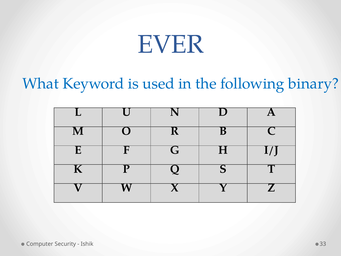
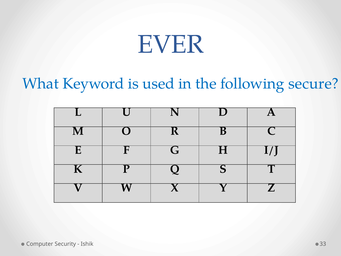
binary: binary -> secure
